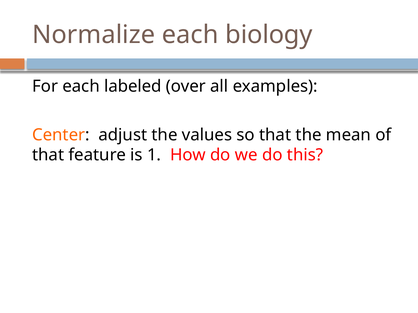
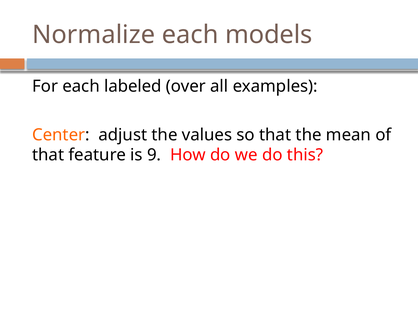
biology: biology -> models
1: 1 -> 9
